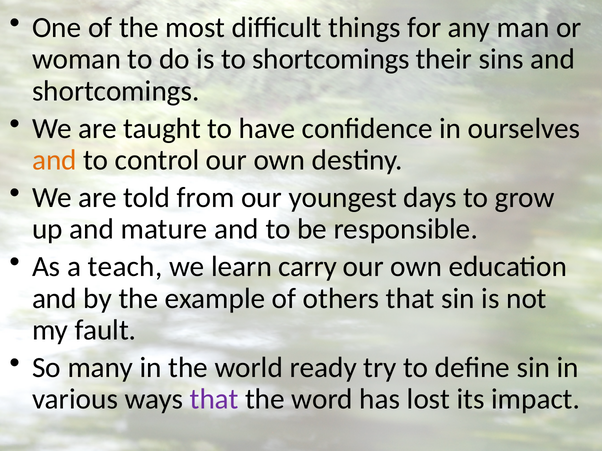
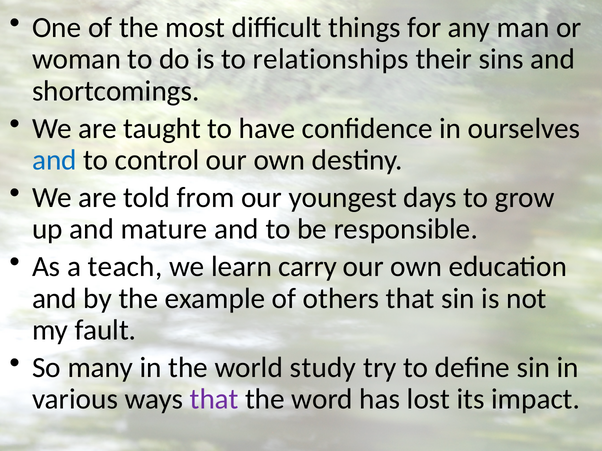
to shortcomings: shortcomings -> relationships
and at (54, 160) colour: orange -> blue
ready: ready -> study
